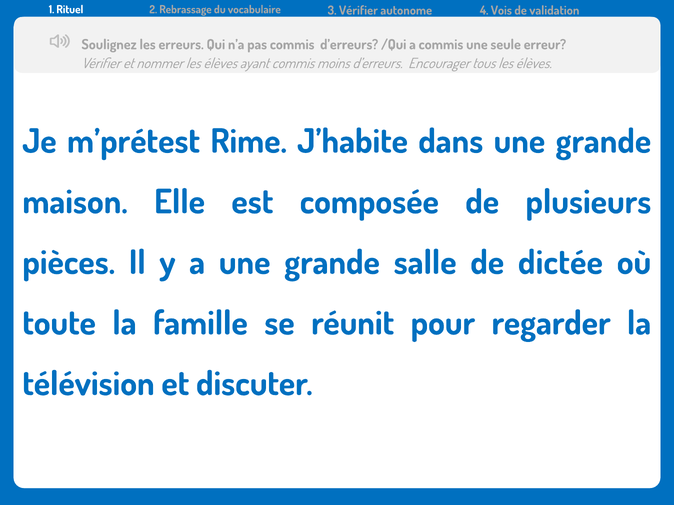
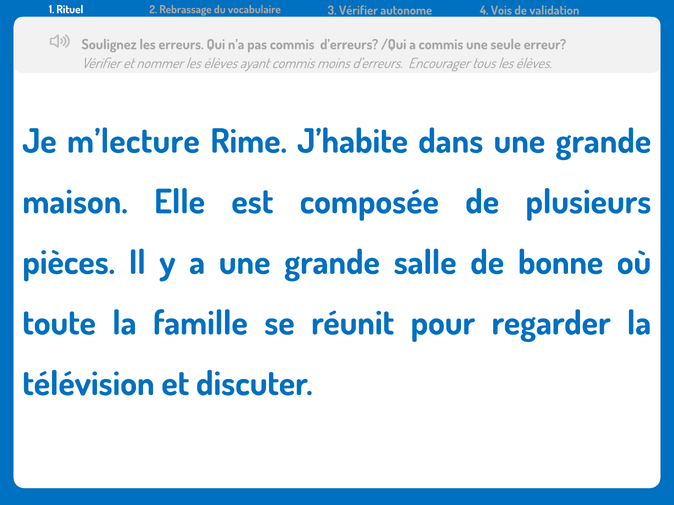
m’prétest: m’prétest -> m’lecture
dictée: dictée -> bonne
